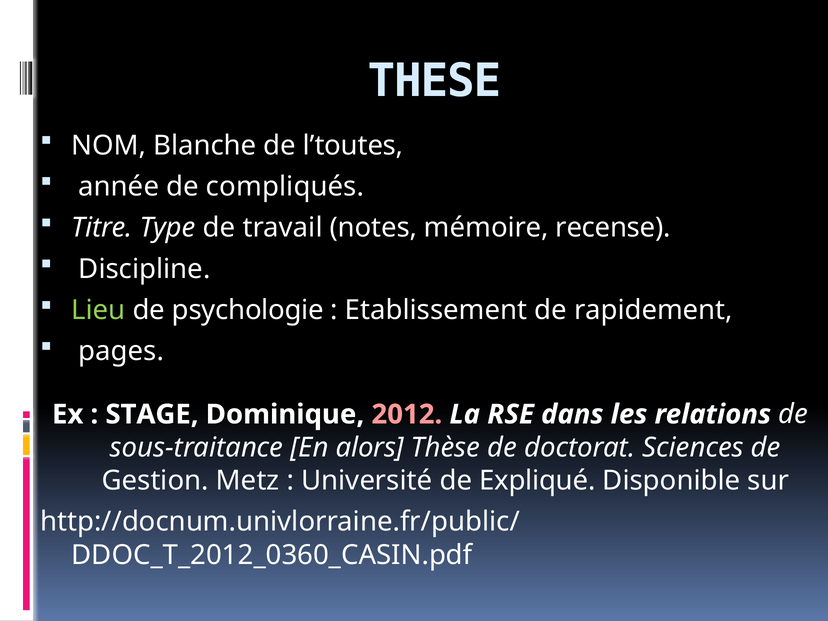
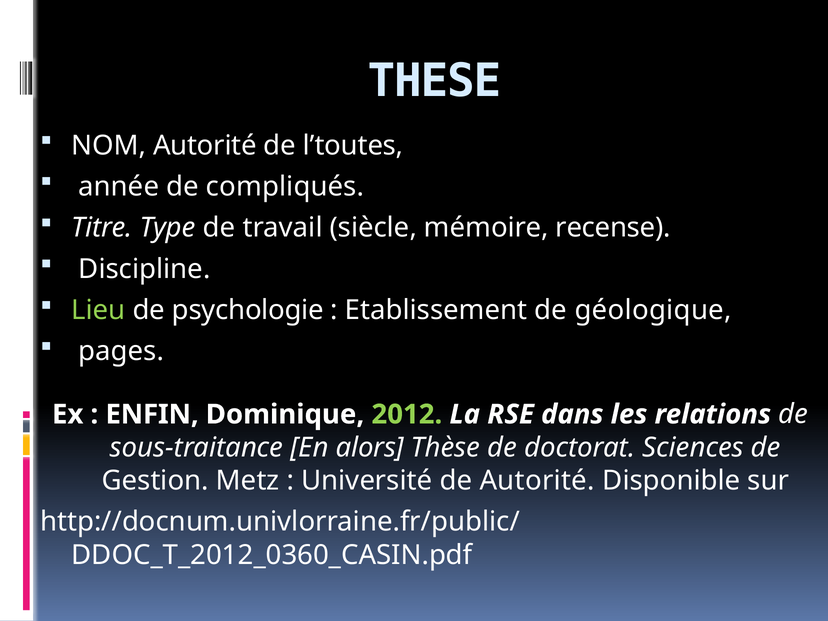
NOM Blanche: Blanche -> Autorité
notes: notes -> siècle
rapidement: rapidement -> géologique
STAGE: STAGE -> ENFIN
2012 colour: pink -> light green
de Expliqué: Expliqué -> Autorité
